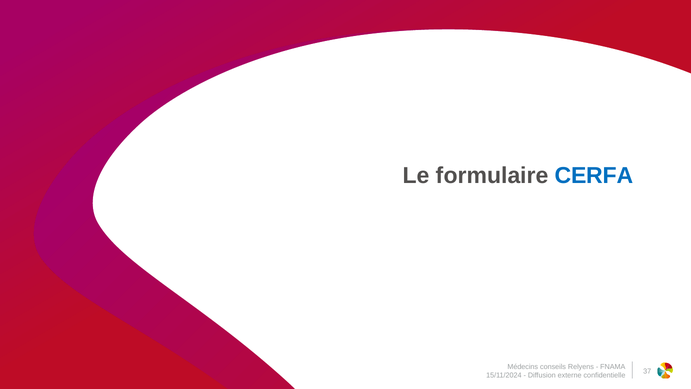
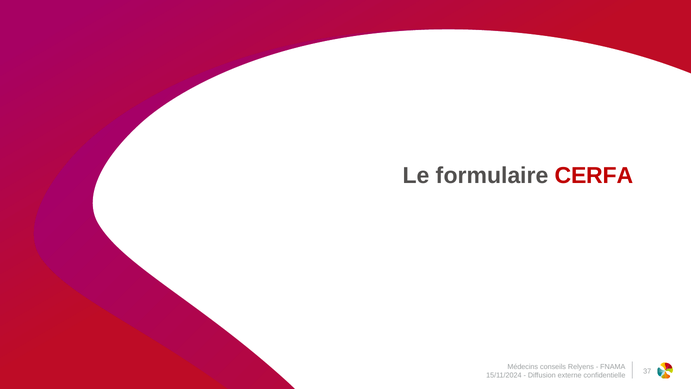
CERFA colour: blue -> red
